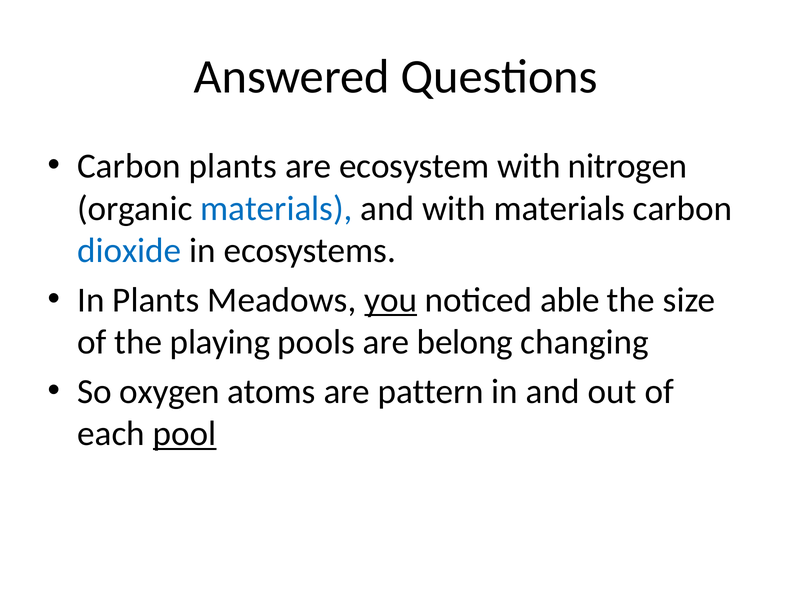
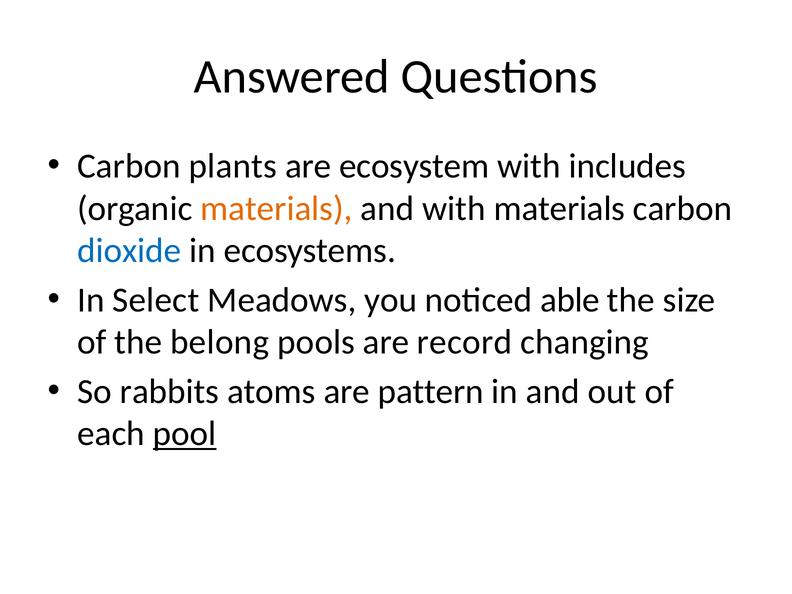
nitrogen: nitrogen -> includes
materials at (276, 208) colour: blue -> orange
In Plants: Plants -> Select
you underline: present -> none
playing: playing -> belong
belong: belong -> record
oxygen: oxygen -> rabbits
